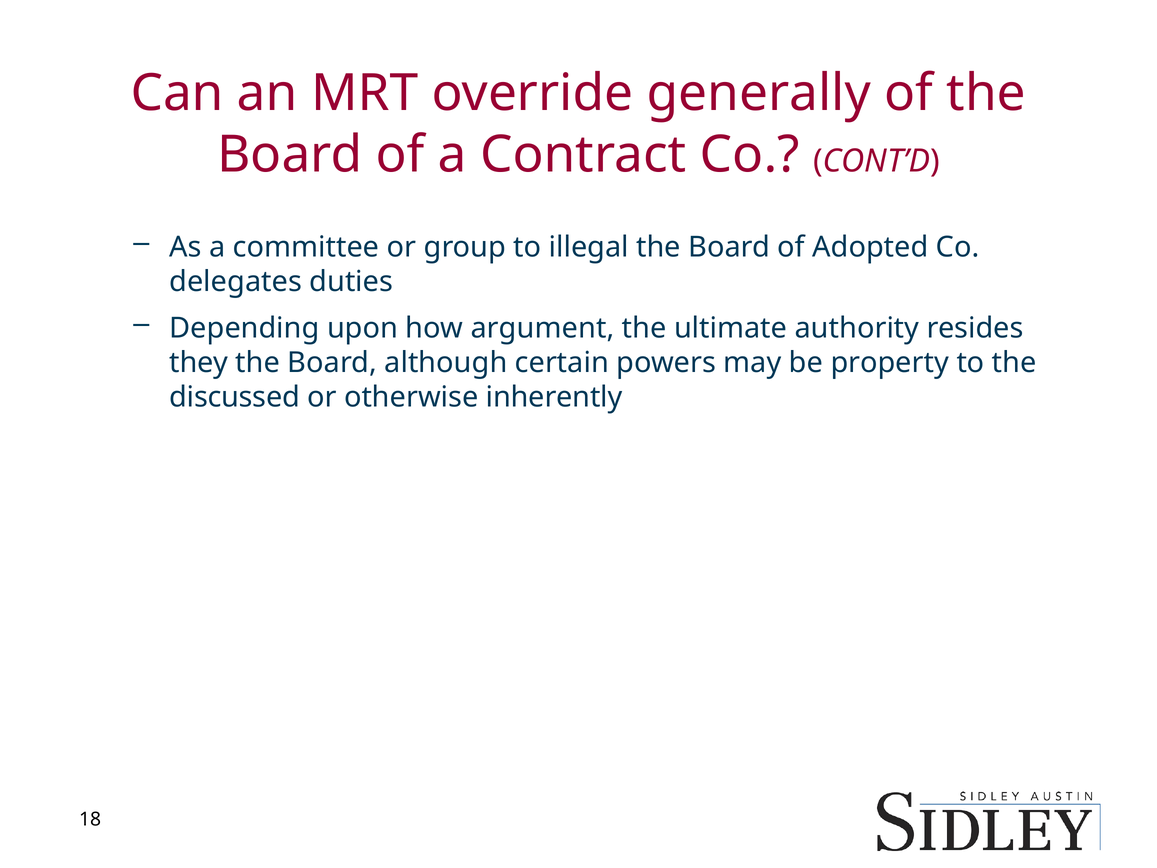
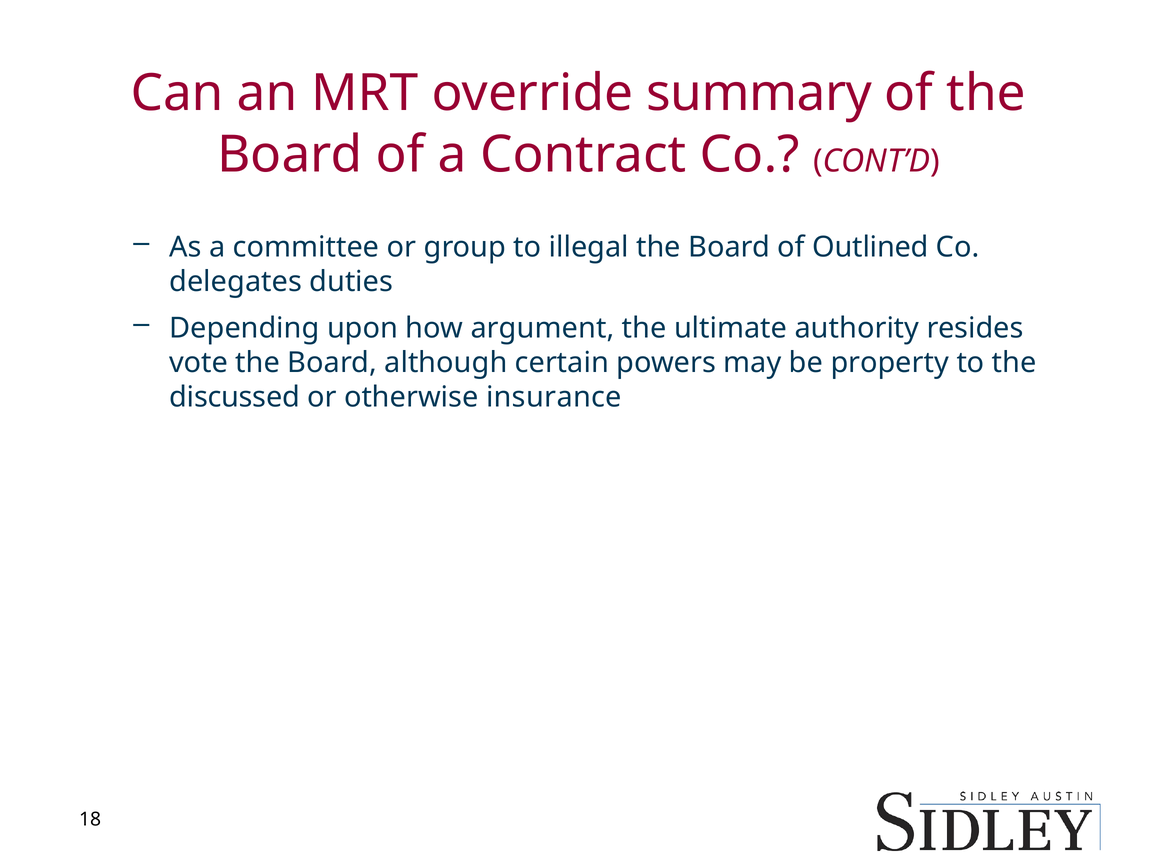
generally: generally -> summary
Adopted: Adopted -> Outlined
they: they -> vote
inherently: inherently -> insurance
